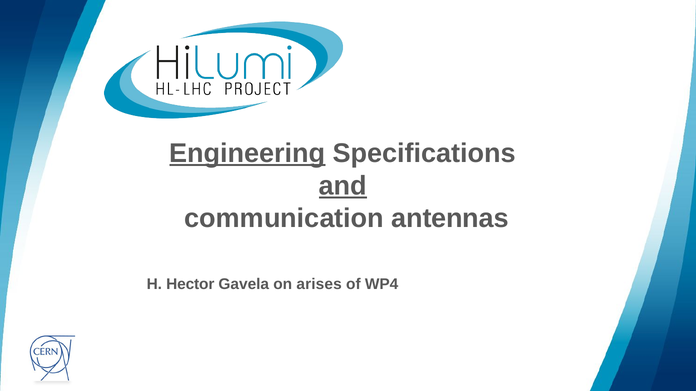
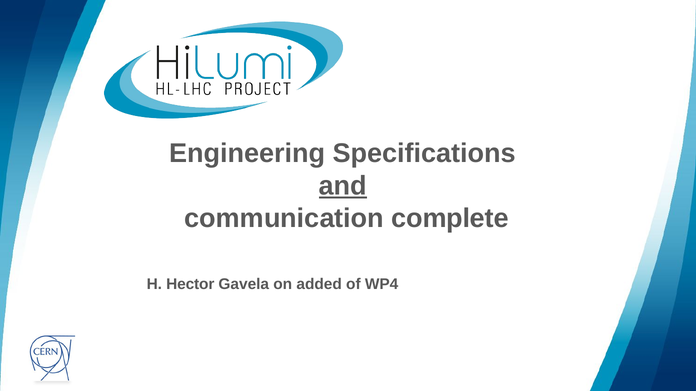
Engineering underline: present -> none
antennas: antennas -> complete
arises: arises -> added
